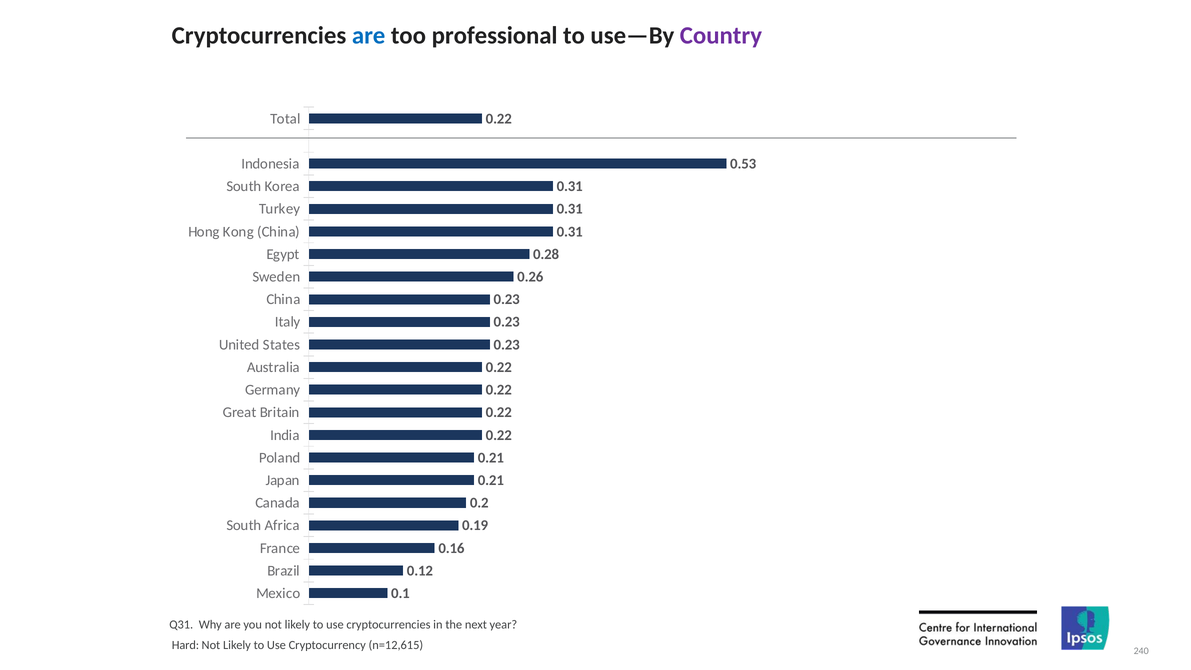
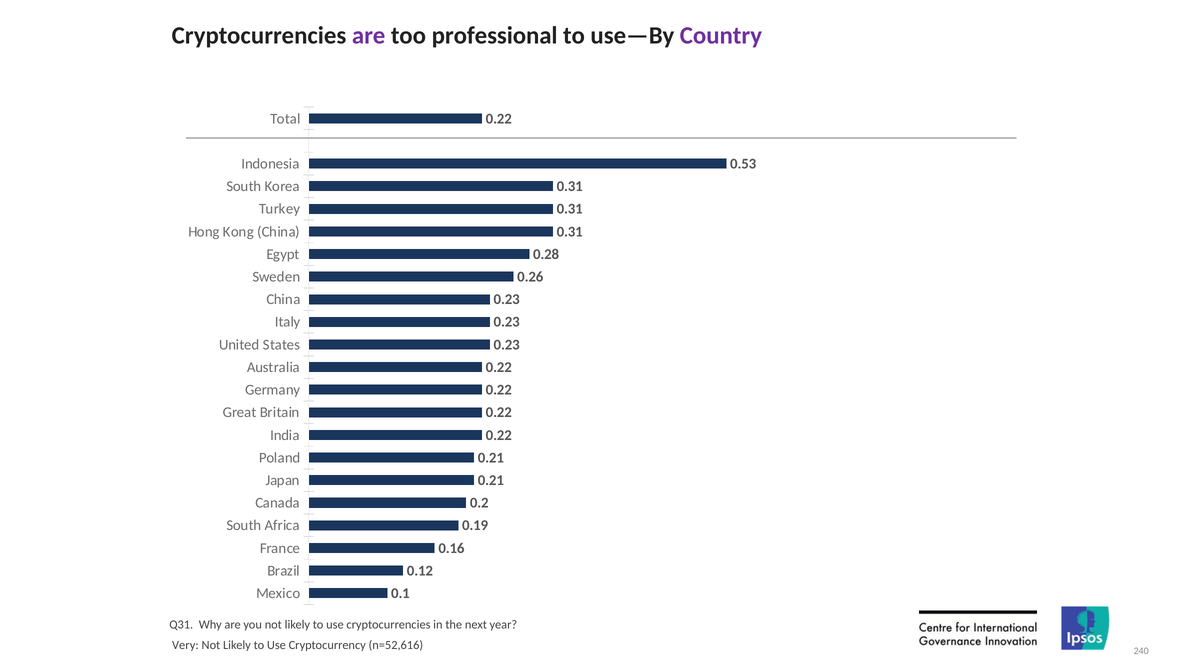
are at (369, 36) colour: blue -> purple
Hard: Hard -> Very
n=12,615: n=12,615 -> n=52,616
